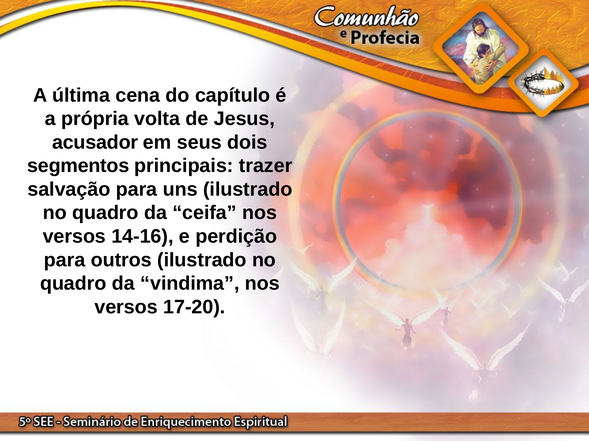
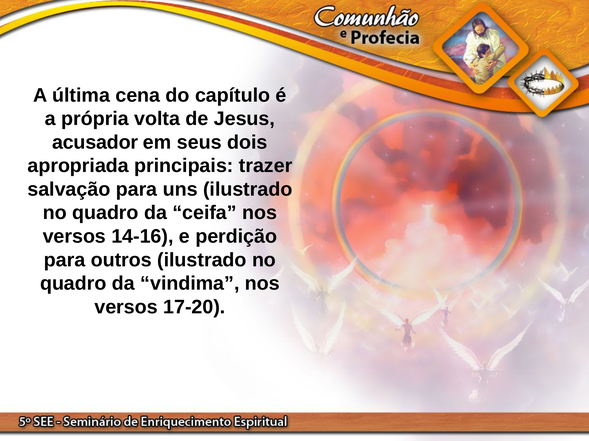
segmentos: segmentos -> apropriada
